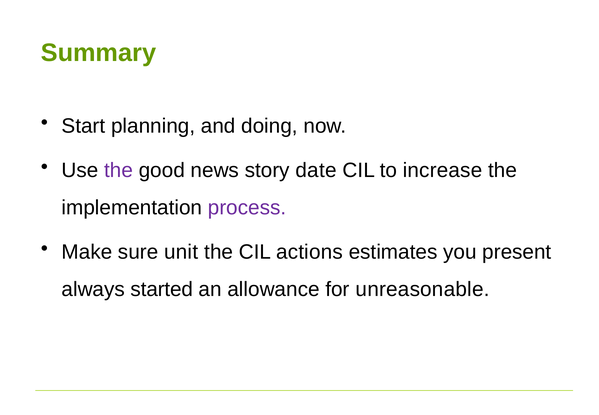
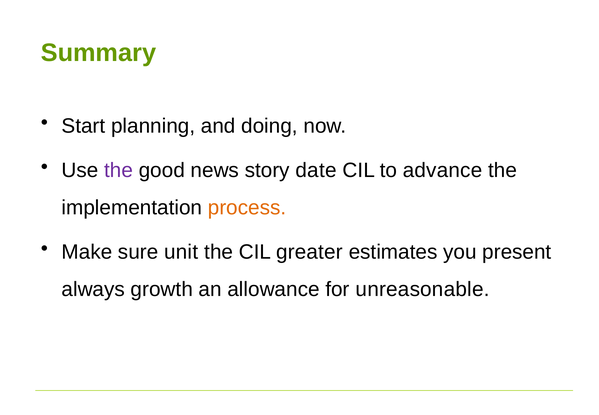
increase: increase -> advance
process colour: purple -> orange
actions: actions -> greater
started: started -> growth
